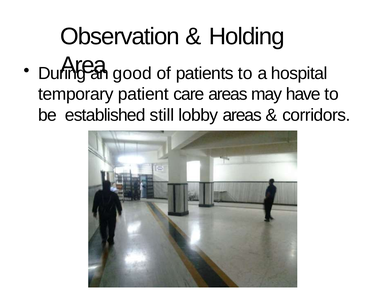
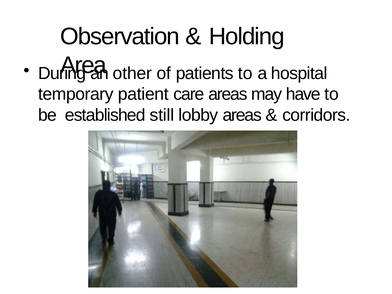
good: good -> other
